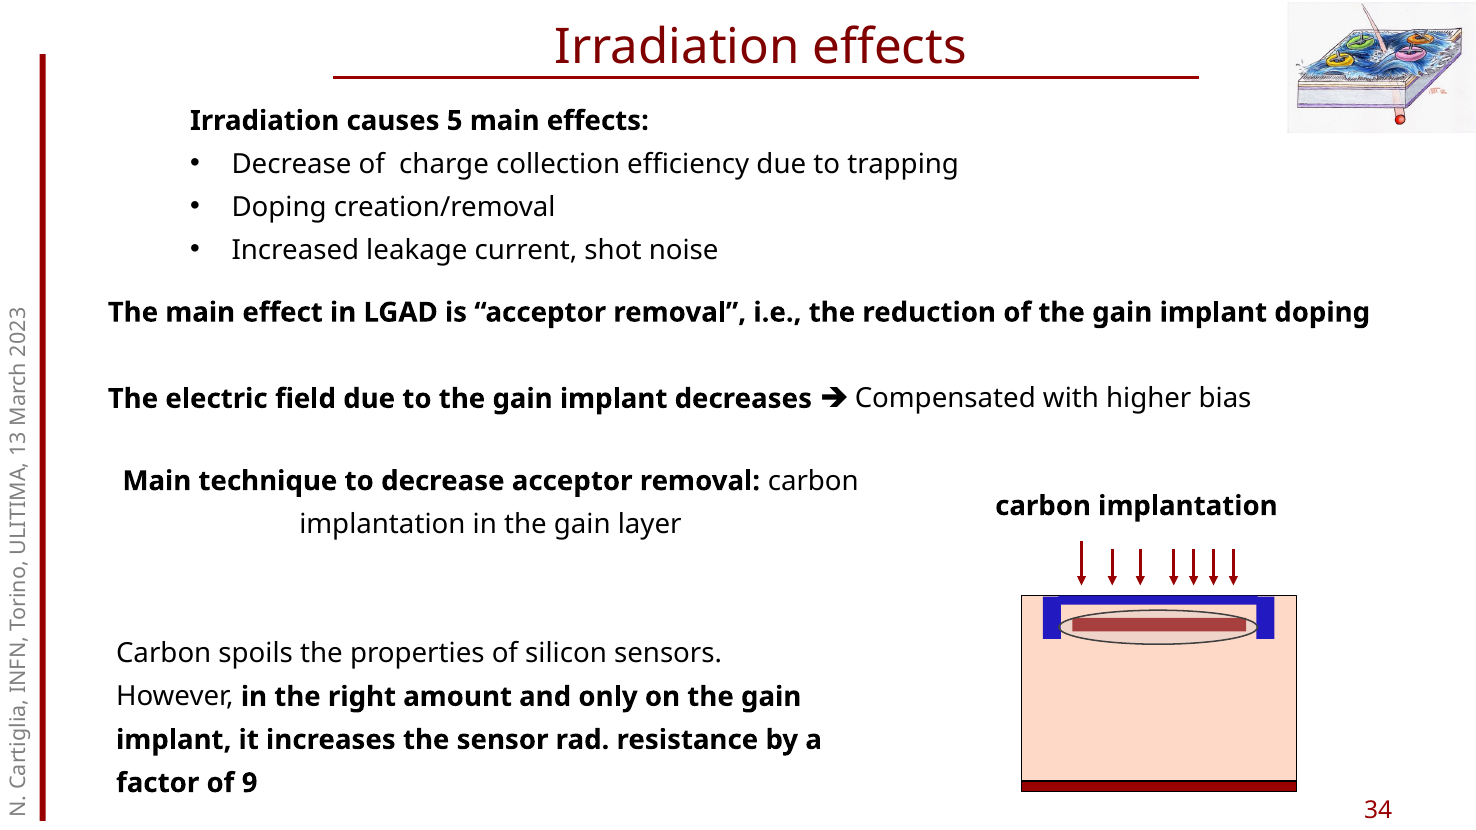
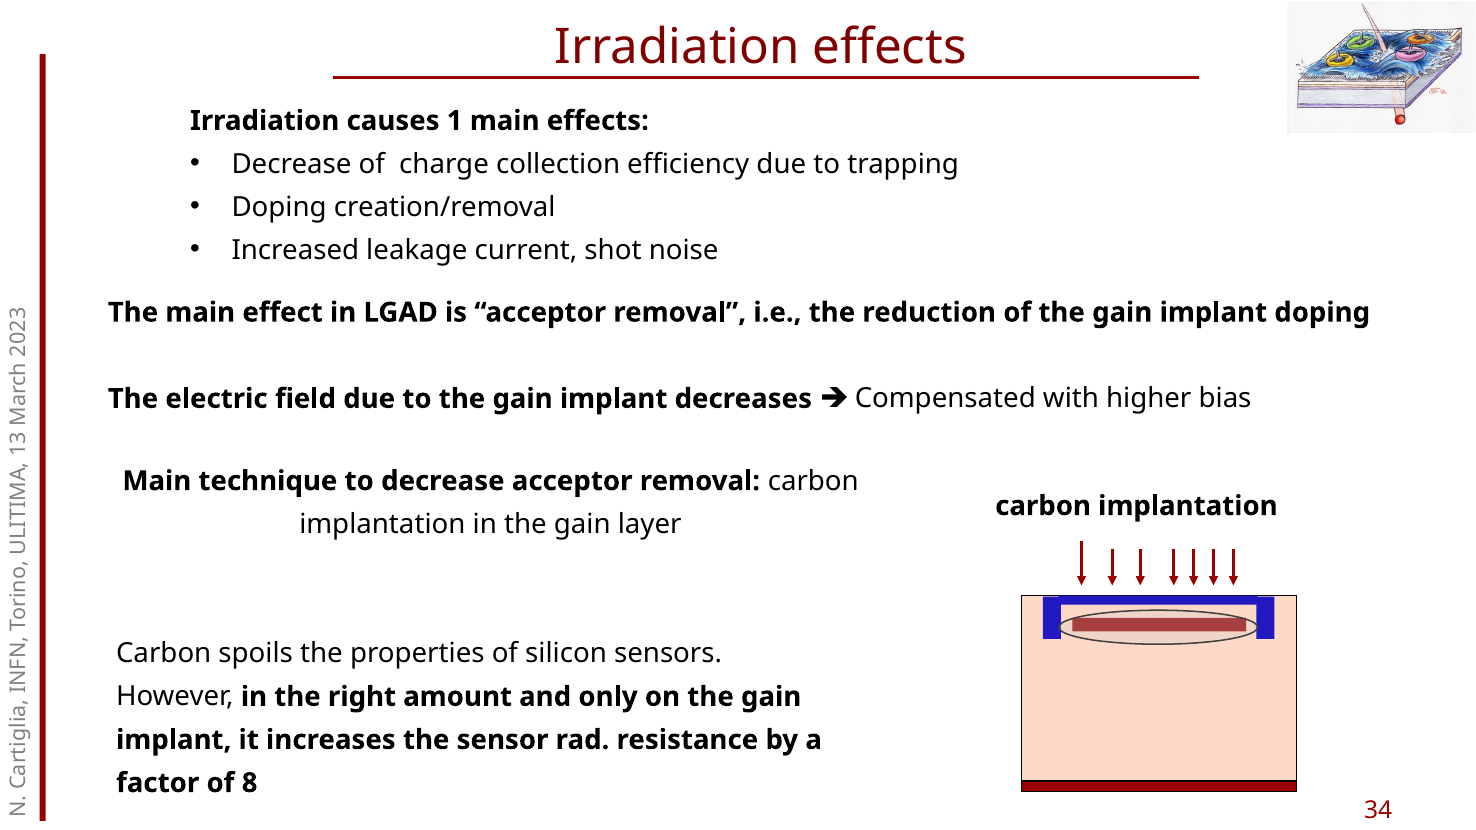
causes 5: 5 -> 1
9: 9 -> 8
